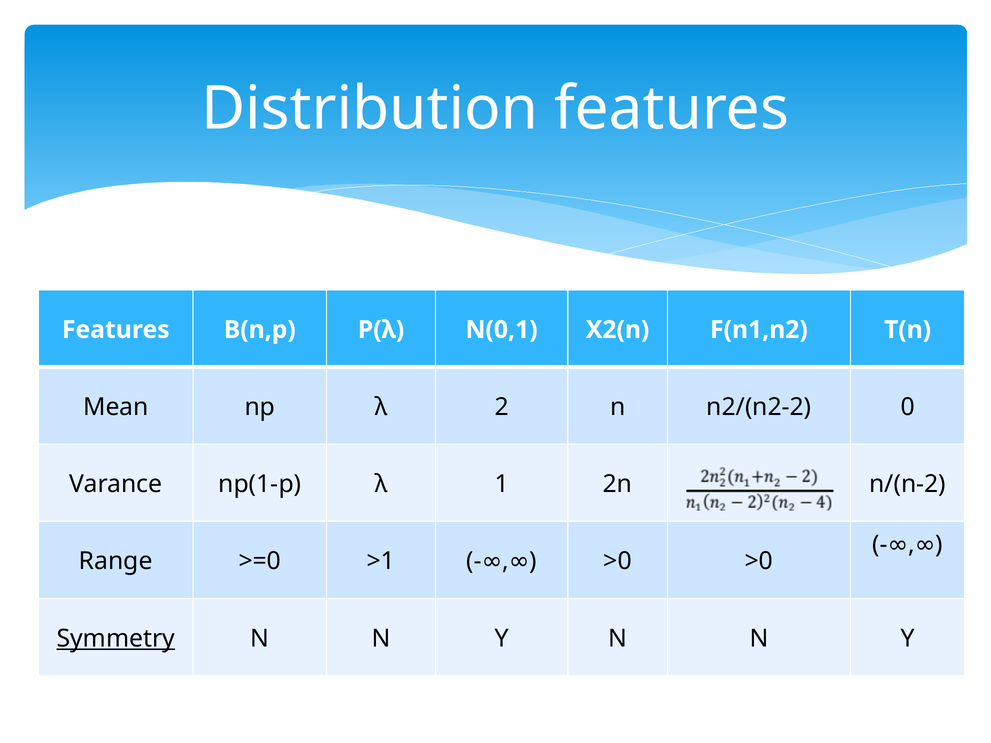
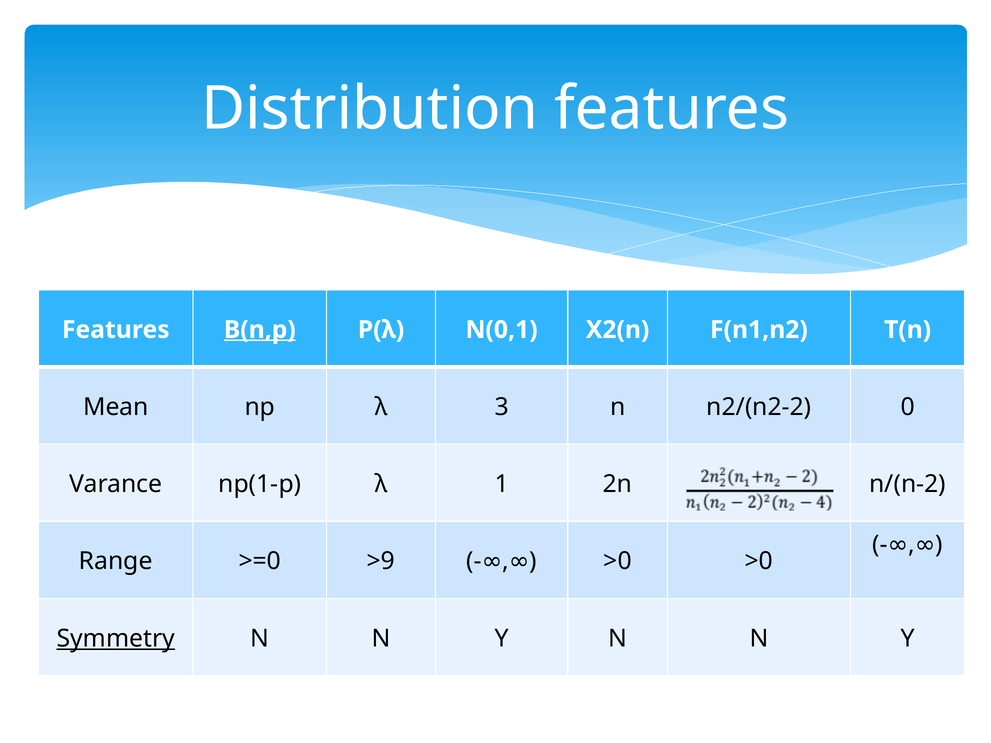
B(n,p underline: none -> present
2: 2 -> 3
>1: >1 -> >9
